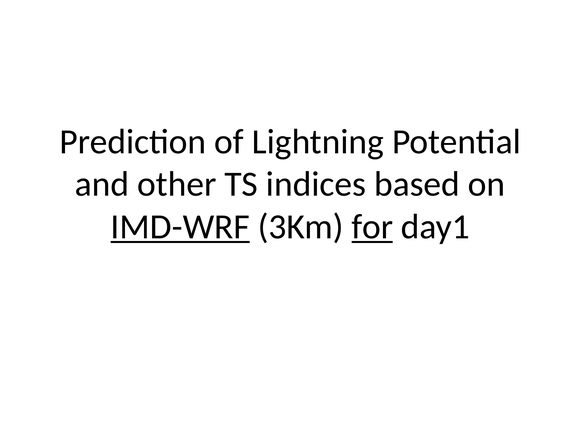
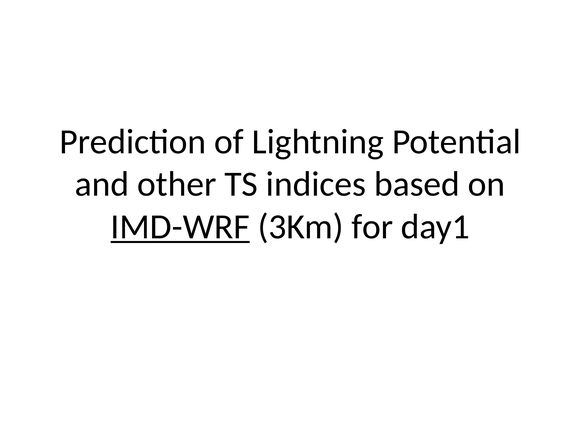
for underline: present -> none
